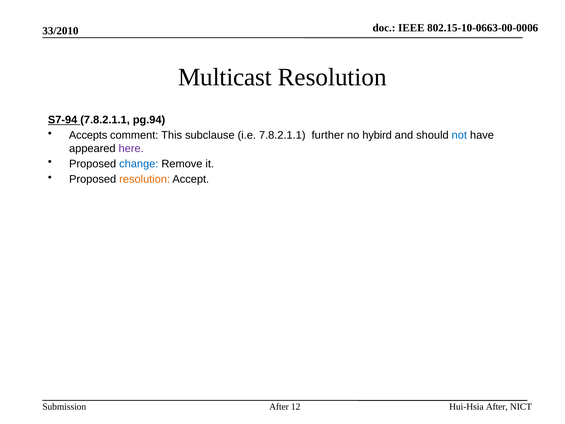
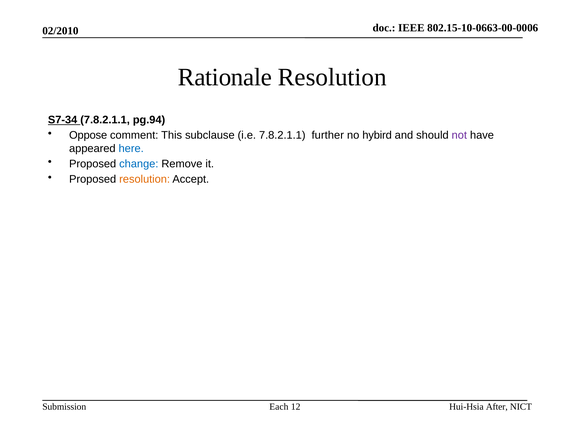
33/2010: 33/2010 -> 02/2010
Multicast: Multicast -> Rationale
S7-94: S7-94 -> S7-34
Accepts: Accepts -> Oppose
not colour: blue -> purple
here colour: purple -> blue
After at (279, 406): After -> Each
